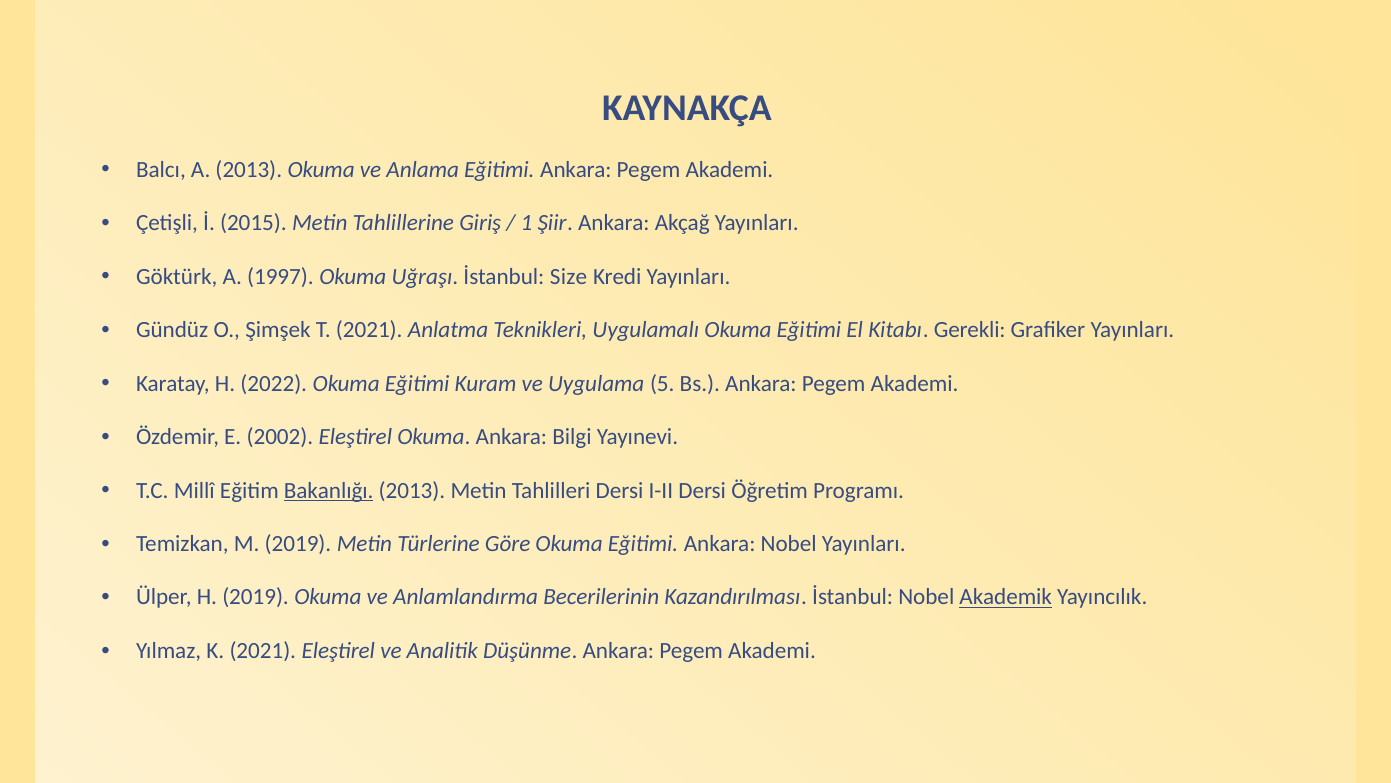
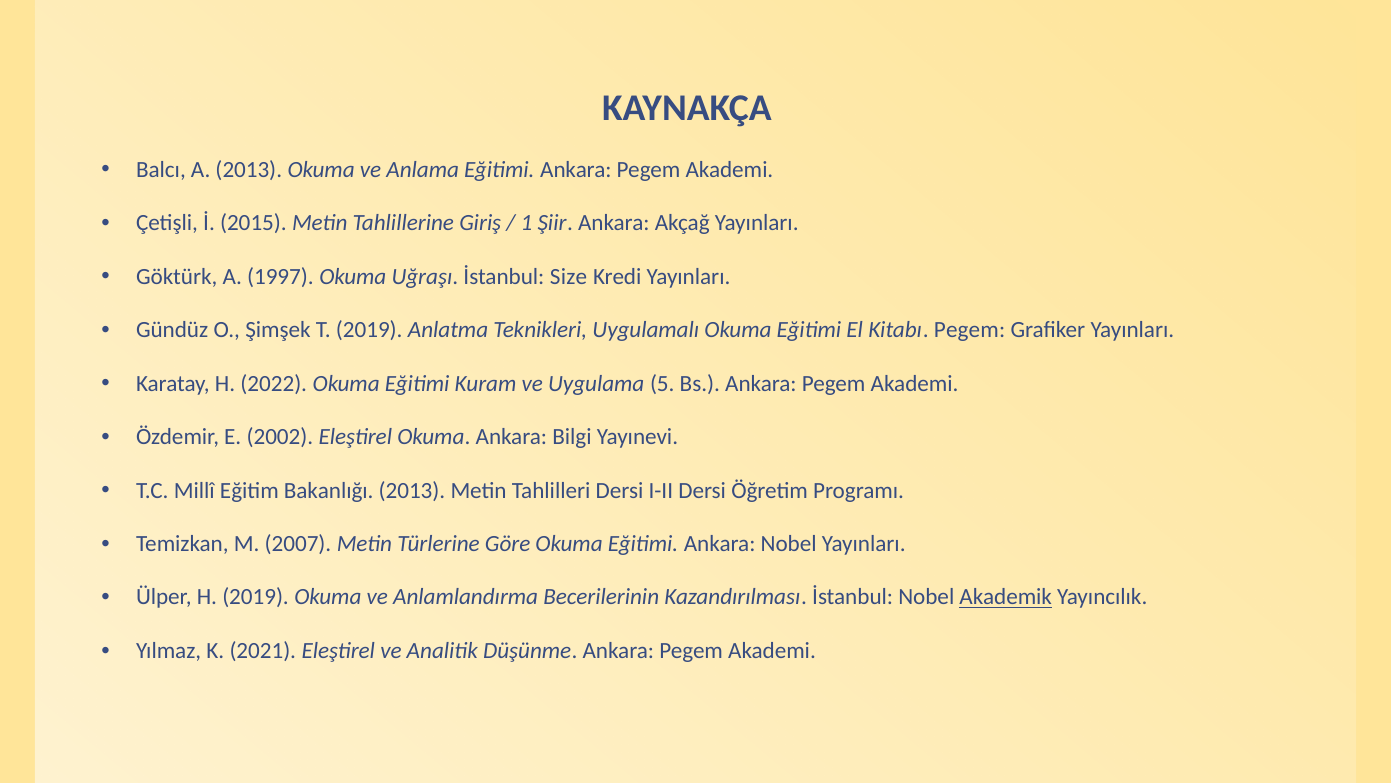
T 2021: 2021 -> 2019
Kitabı Gerekli: Gerekli -> Pegem
Bakanlığı underline: present -> none
M 2019: 2019 -> 2007
